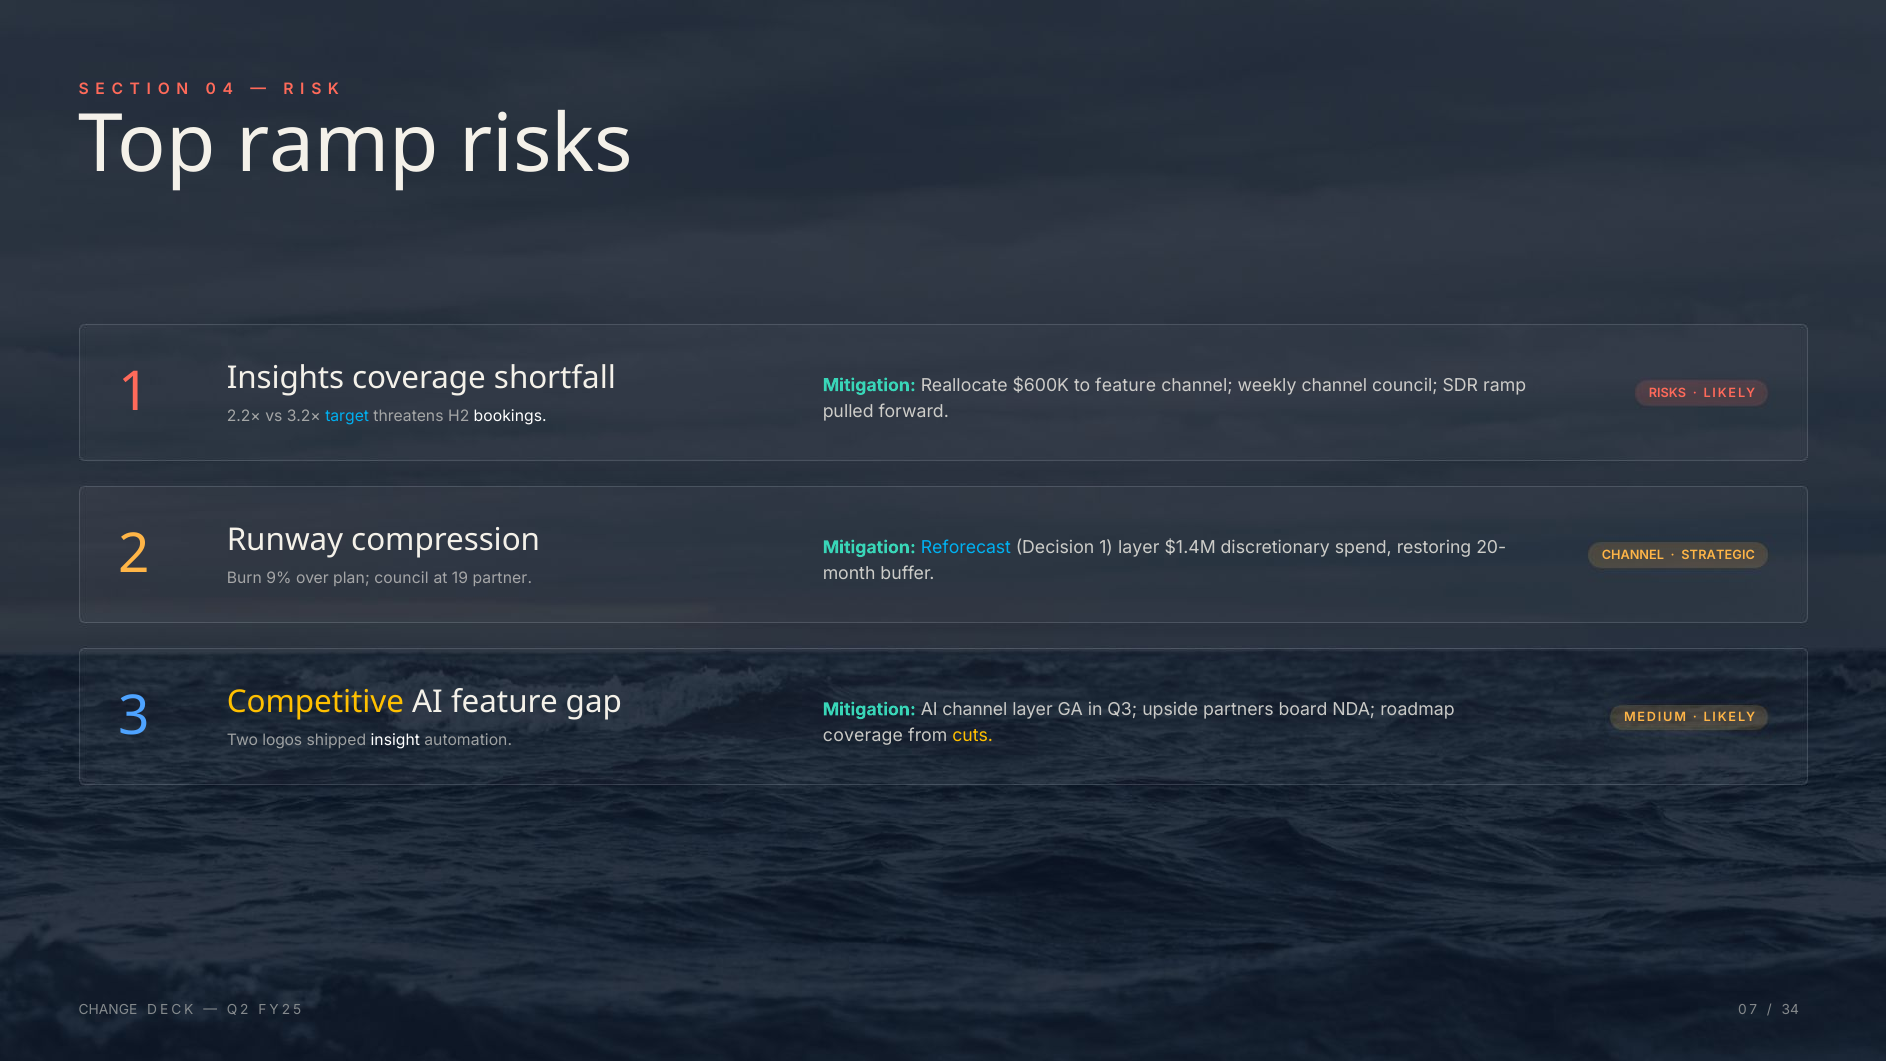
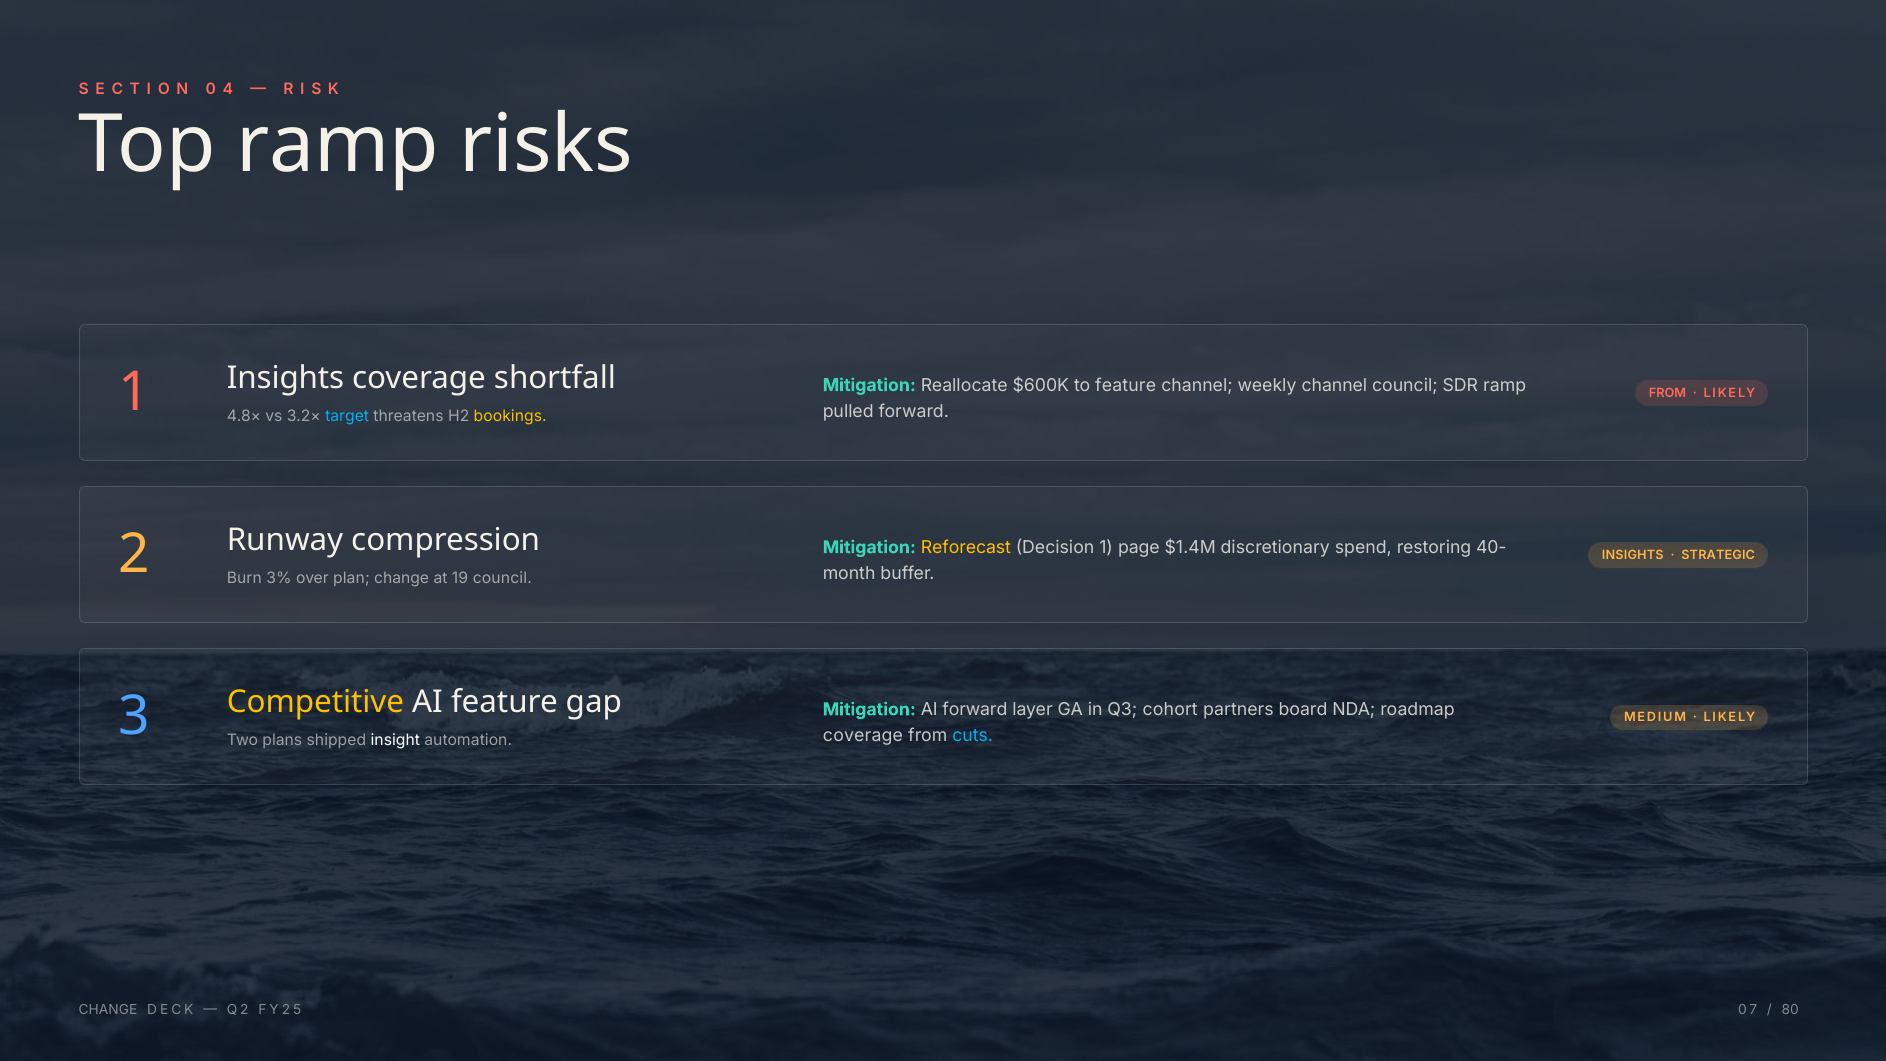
RISKS at (1667, 393): RISKS -> FROM
2.2×: 2.2× -> 4.8×
bookings colour: white -> yellow
Reforecast colour: light blue -> yellow
1 layer: layer -> page
20-: 20- -> 40-
CHANNEL at (1633, 555): CHANNEL -> INSIGHTS
9%: 9% -> 3%
plan council: council -> change
19 partner: partner -> council
AI channel: channel -> forward
upside: upside -> cohort
cuts colour: yellow -> light blue
logos: logos -> plans
34: 34 -> 80
